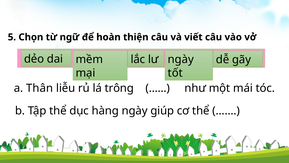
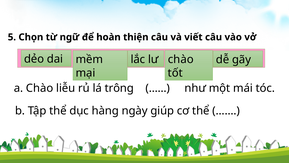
ngày at (181, 59): ngày -> chào
a Thân: Thân -> Chào
